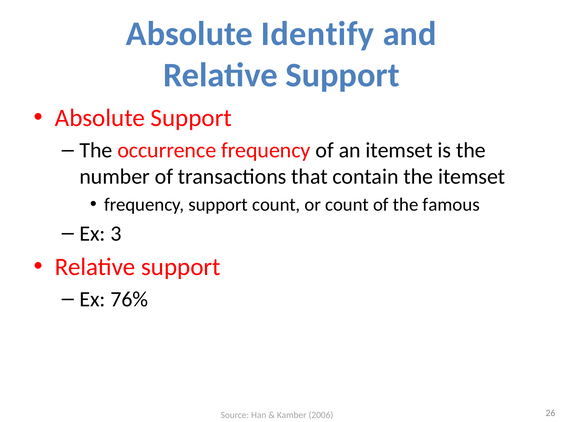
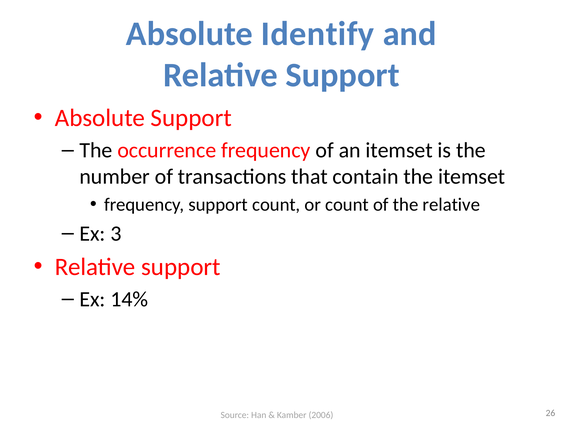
the famous: famous -> relative
76%: 76% -> 14%
